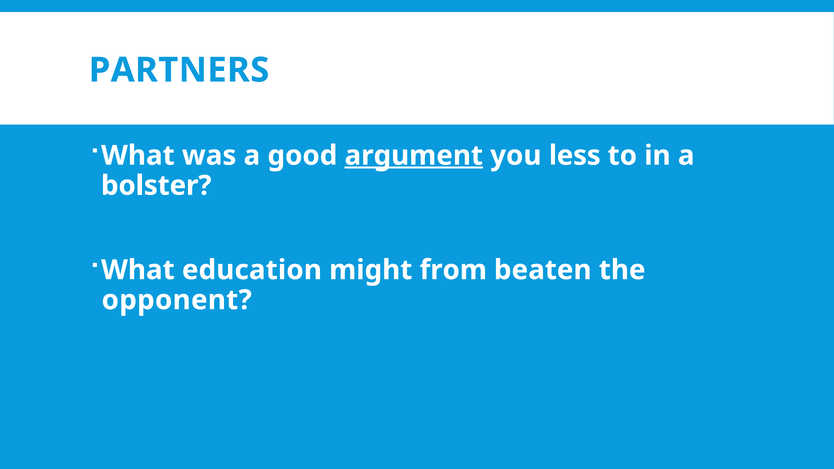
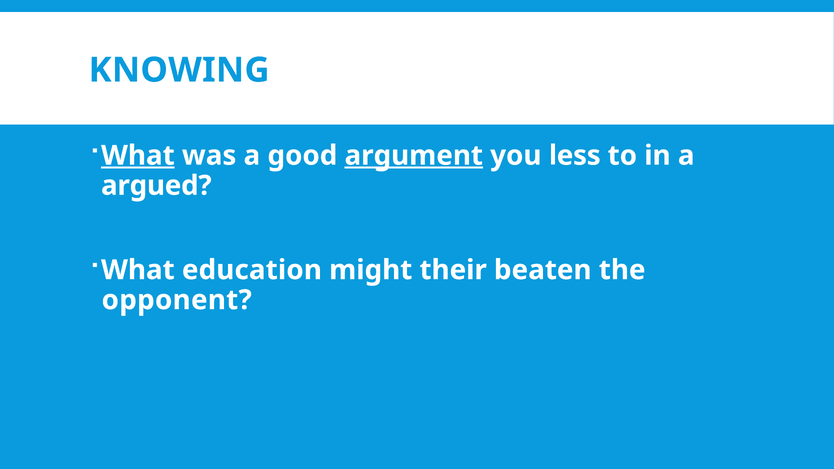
PARTNERS: PARTNERS -> KNOWING
What at (138, 156) underline: none -> present
bolster: bolster -> argued
from: from -> their
